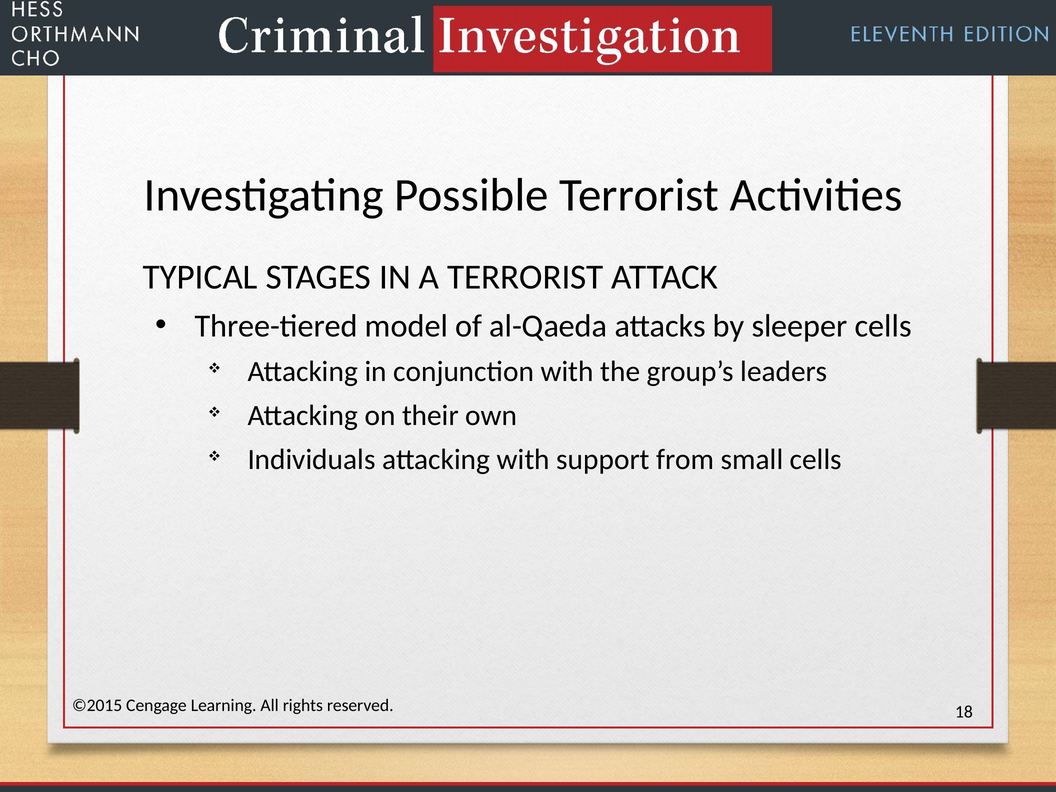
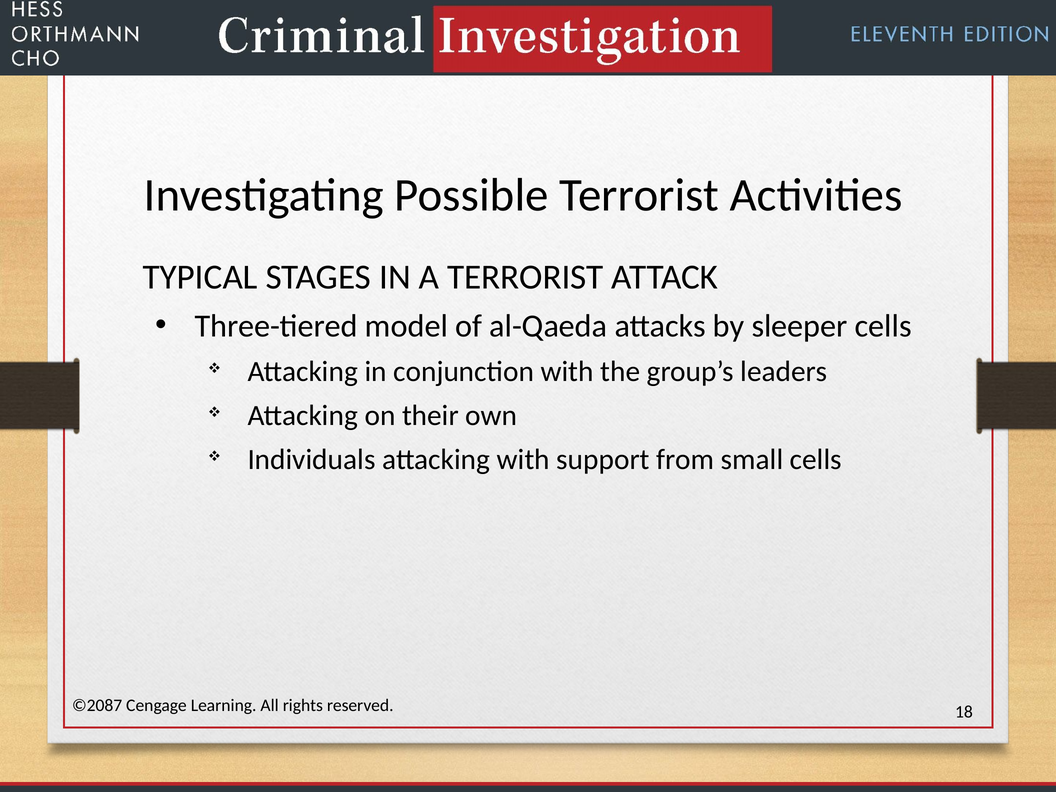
©2015: ©2015 -> ©2087
